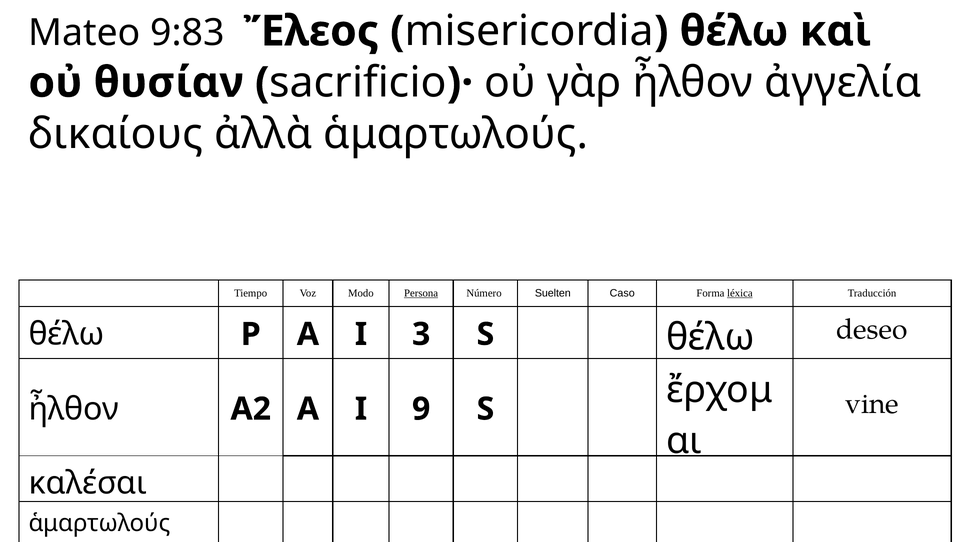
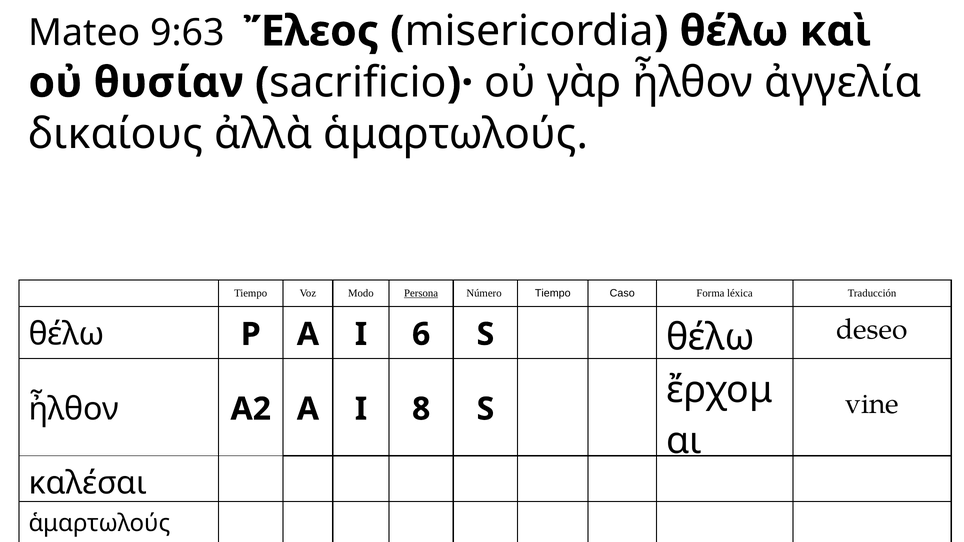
9:83: 9:83 -> 9:63
Número Suelten: Suelten -> Tiempo
léxica underline: present -> none
3: 3 -> 6
9: 9 -> 8
